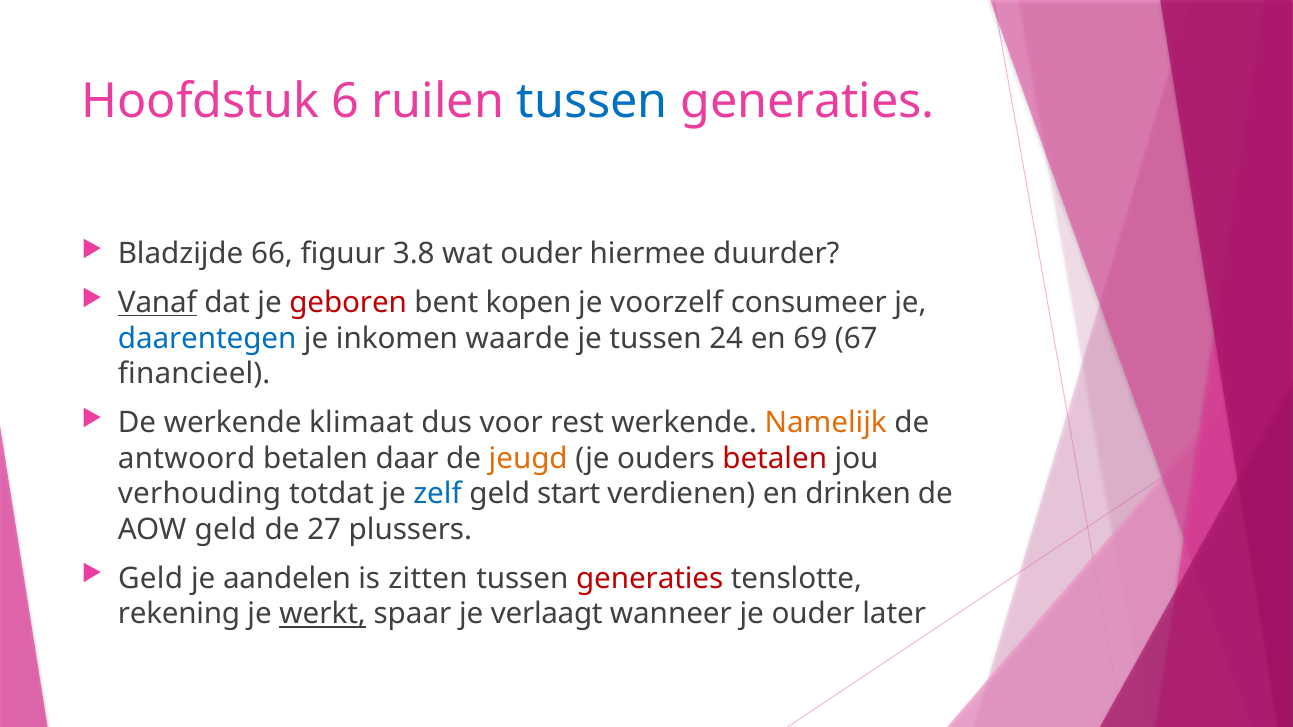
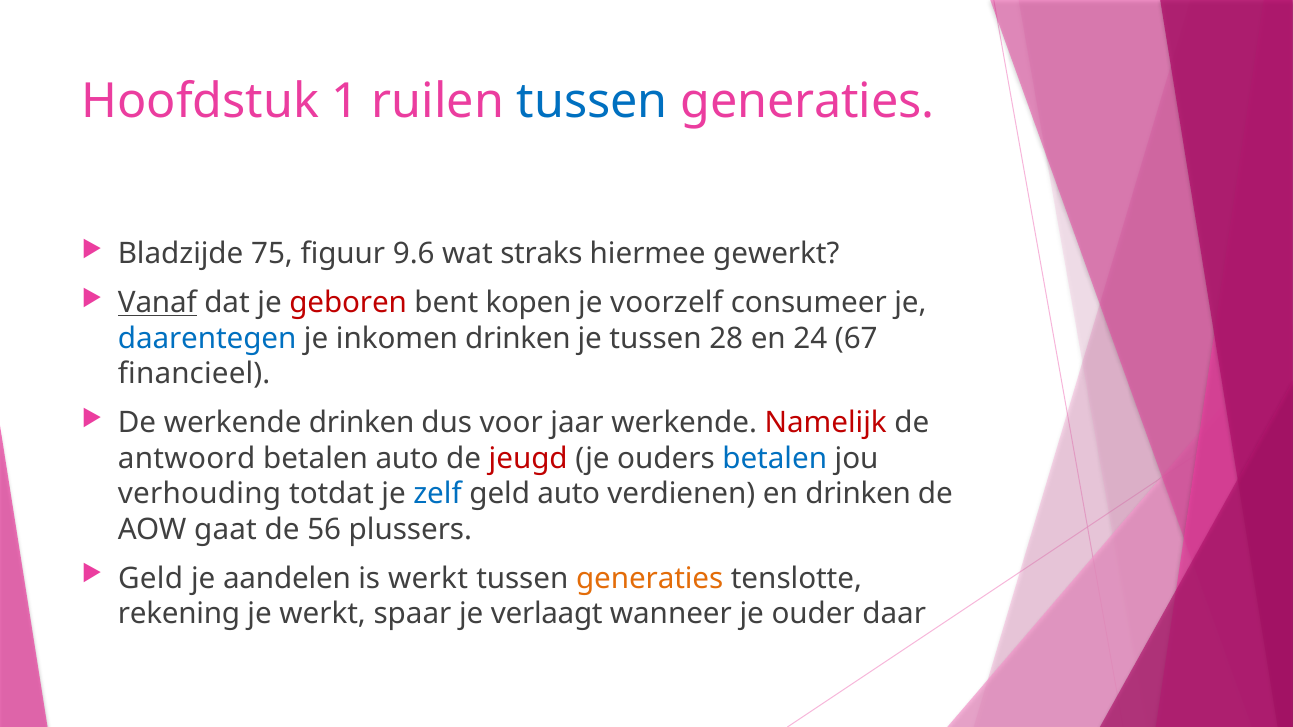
6: 6 -> 1
66: 66 -> 75
3.8: 3.8 -> 9.6
wat ouder: ouder -> straks
duurder: duurder -> gewerkt
inkomen waarde: waarde -> drinken
24: 24 -> 28
69: 69 -> 24
werkende klimaat: klimaat -> drinken
rest: rest -> jaar
Namelijk colour: orange -> red
betalen daar: daar -> auto
jeugd colour: orange -> red
betalen at (775, 459) colour: red -> blue
geld start: start -> auto
AOW geld: geld -> gaat
27: 27 -> 56
is zitten: zitten -> werkt
generaties at (650, 579) colour: red -> orange
werkt at (323, 614) underline: present -> none
later: later -> daar
